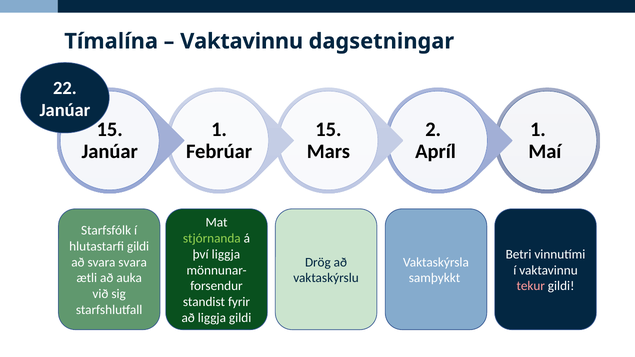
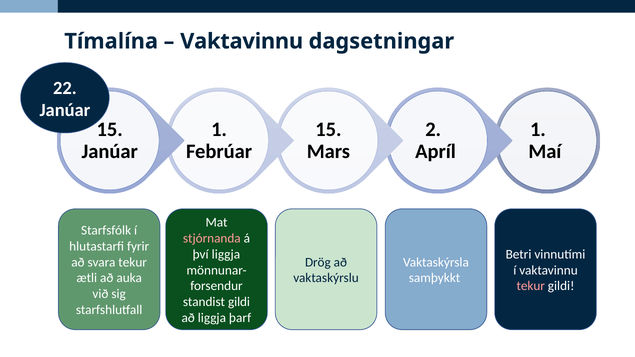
stjórnanda colour: light green -> pink
hlutastarfi gildi: gildi -> fyrir
svara svara: svara -> tekur
standist fyrir: fyrir -> gildi
liggja gildi: gildi -> þarf
